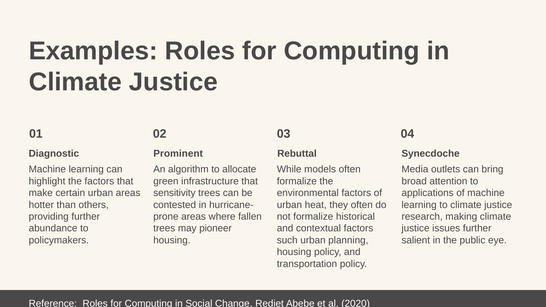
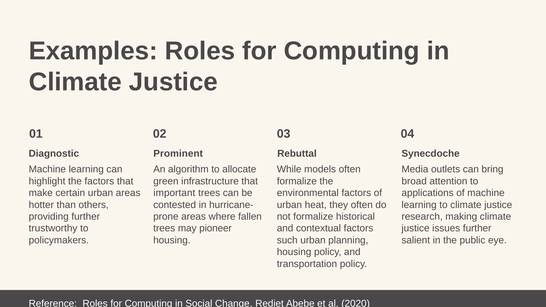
sensitivity: sensitivity -> important
abundance: abundance -> trustworthy
